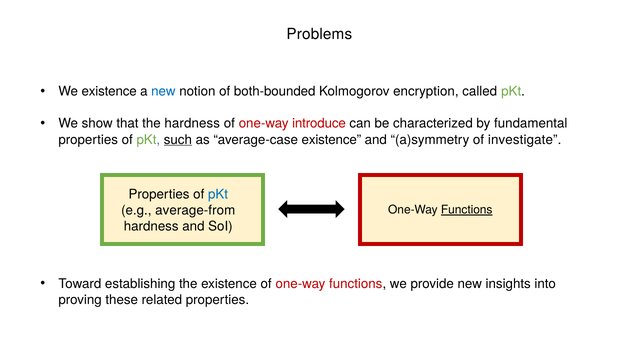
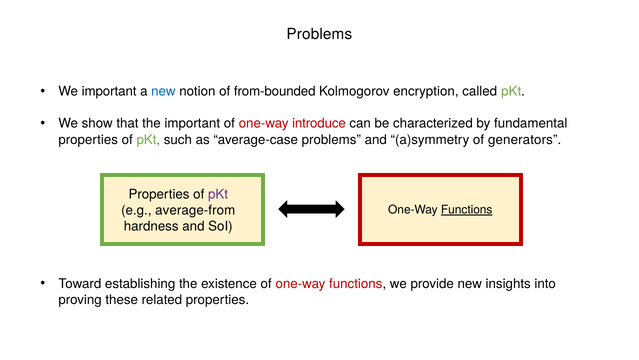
We existence: existence -> important
both-bounded: both-bounded -> from-bounded
the hardness: hardness -> important
such underline: present -> none
average-case existence: existence -> problems
investigate: investigate -> generators
pKt at (218, 194) colour: blue -> purple
